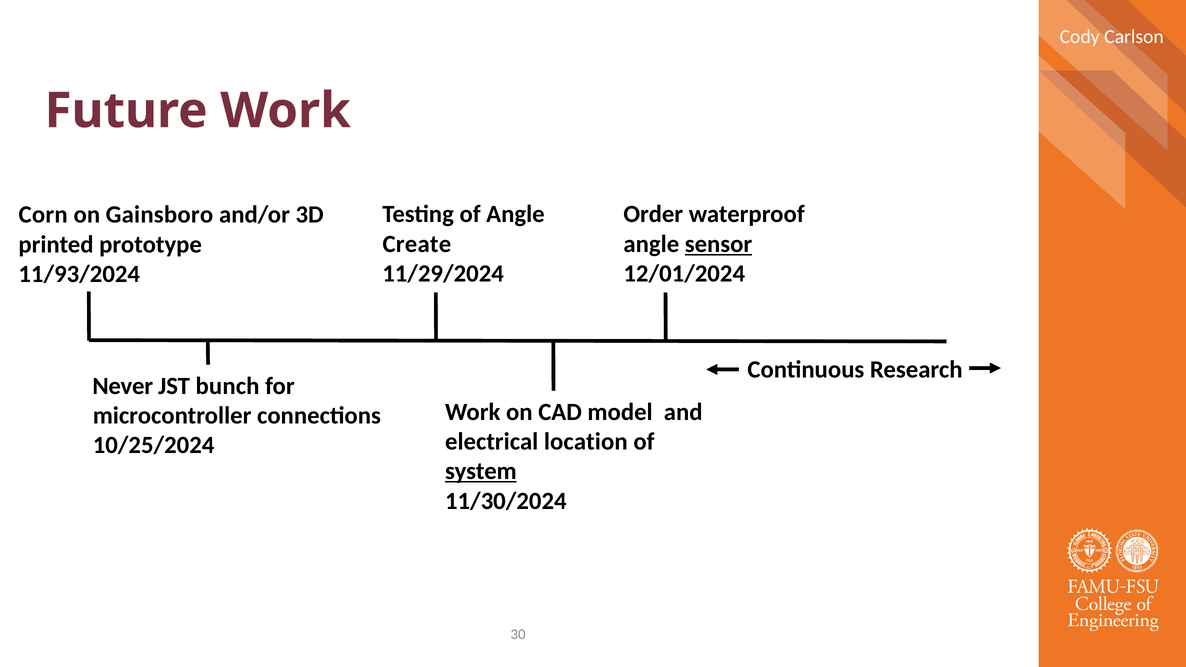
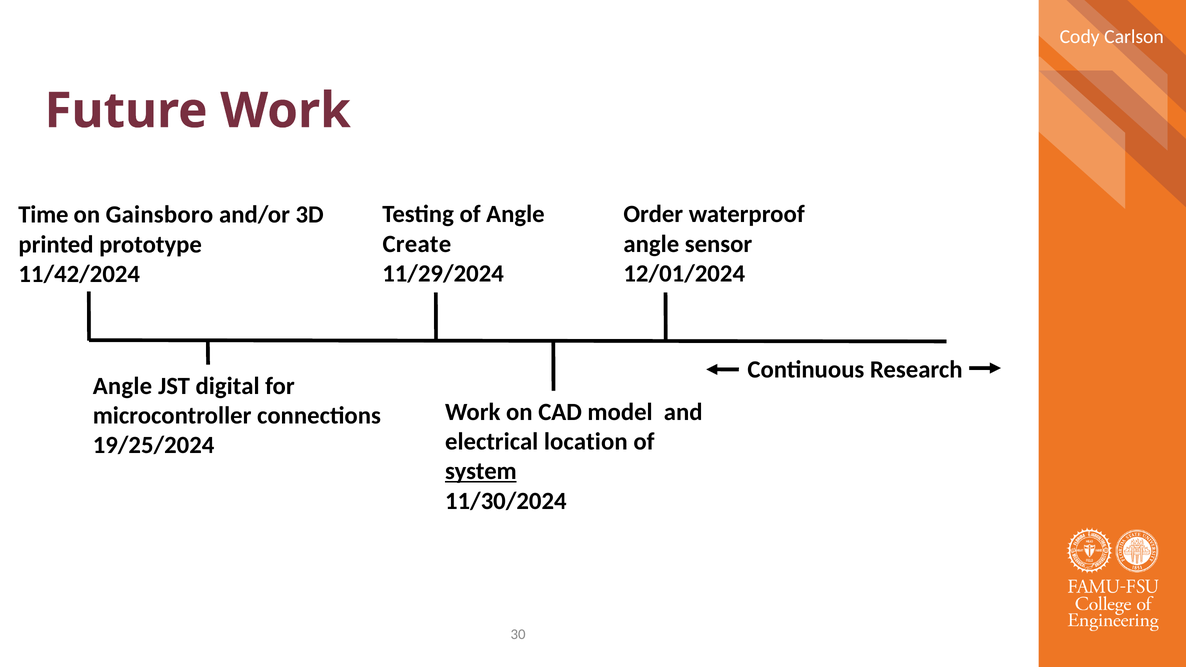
Corn: Corn -> Time
sensor underline: present -> none
11/93/2024: 11/93/2024 -> 11/42/2024
Never at (123, 386): Never -> Angle
bunch: bunch -> digital
10/25/2024: 10/25/2024 -> 19/25/2024
